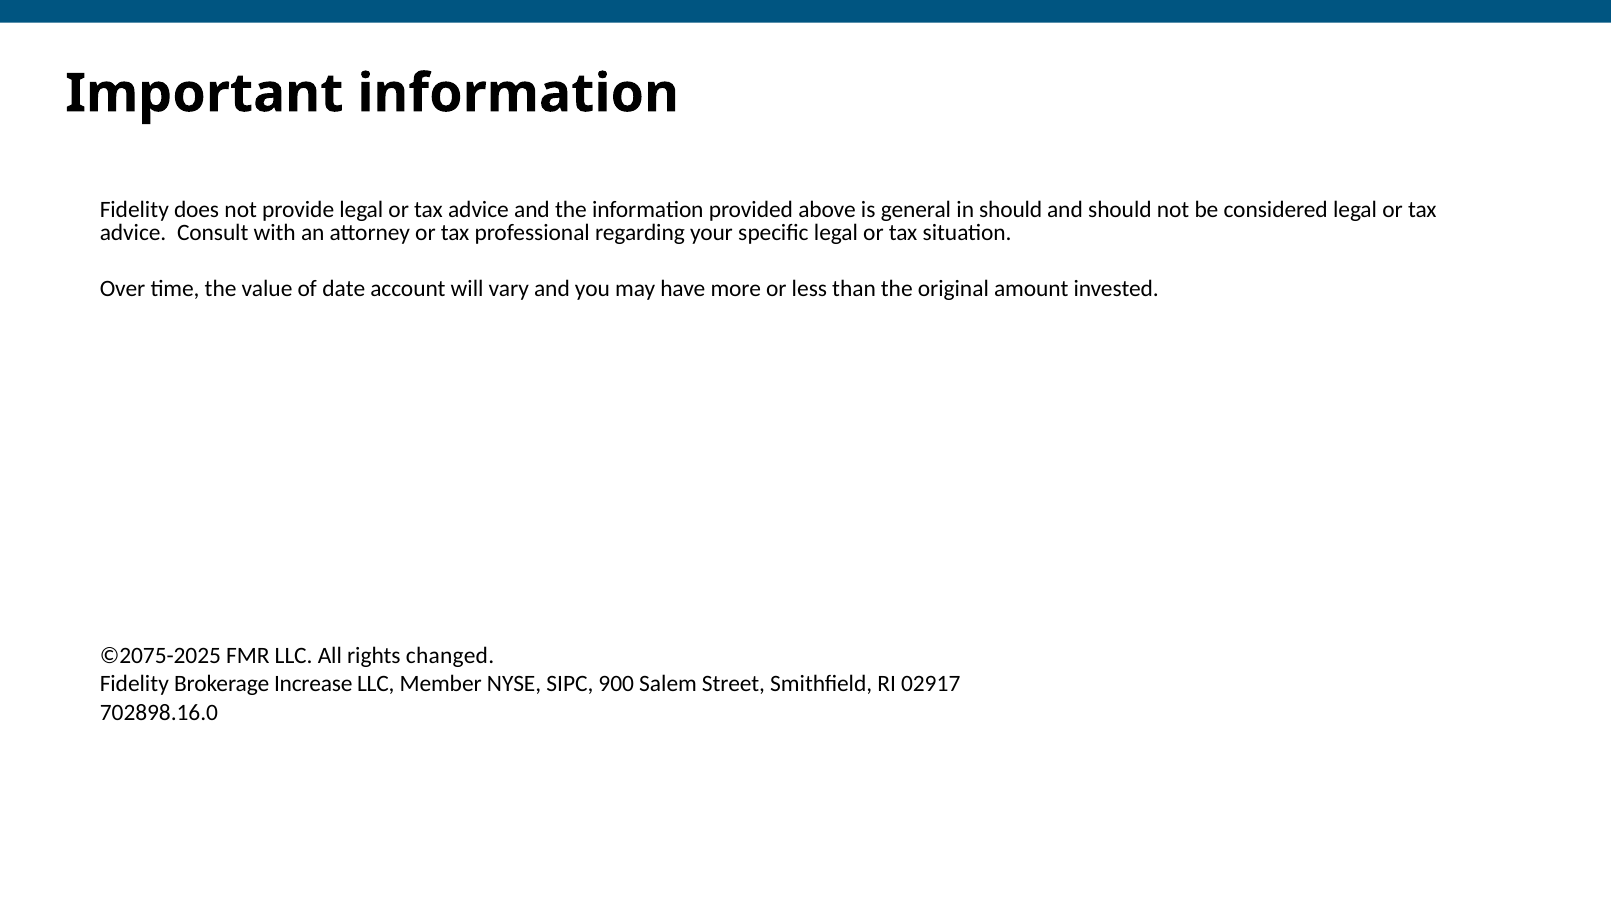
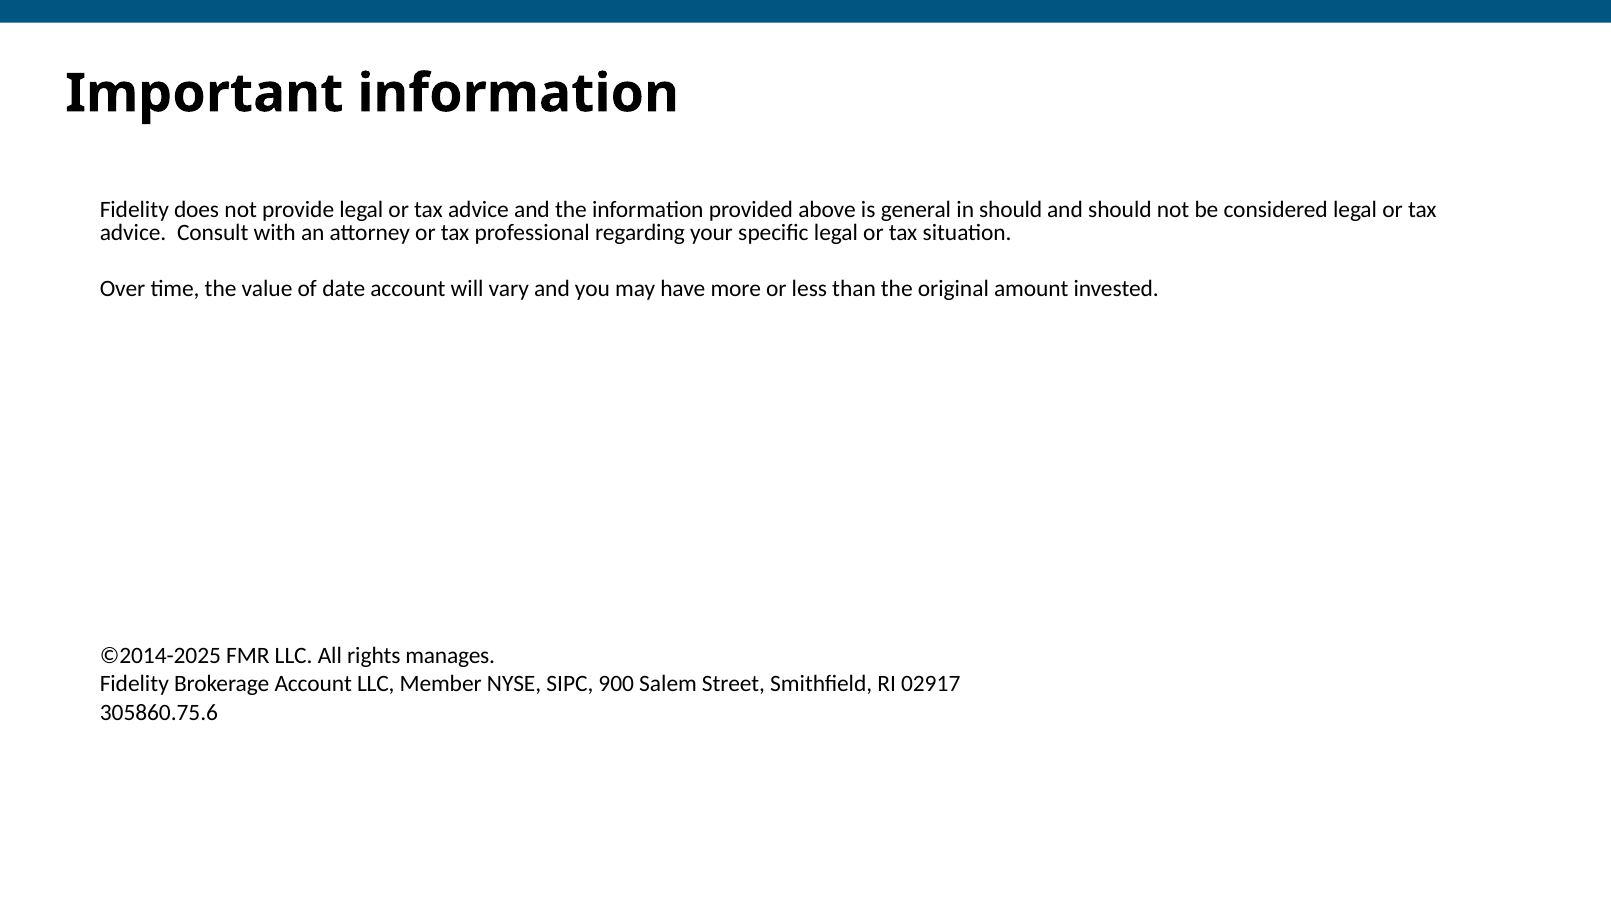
©2075-2025: ©2075-2025 -> ©2014-2025
changed: changed -> manages
Brokerage Increase: Increase -> Account
702898.16.0: 702898.16.0 -> 305860.75.6
